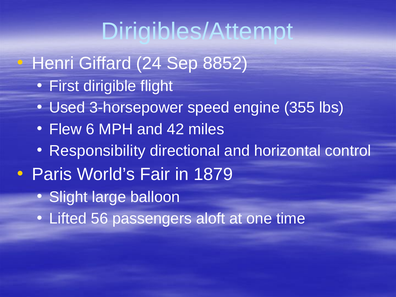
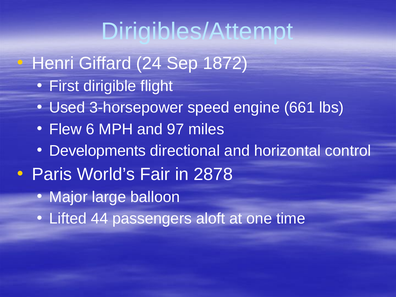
8852: 8852 -> 1872
355: 355 -> 661
42: 42 -> 97
Responsibility: Responsibility -> Developments
1879: 1879 -> 2878
Slight: Slight -> Major
56: 56 -> 44
